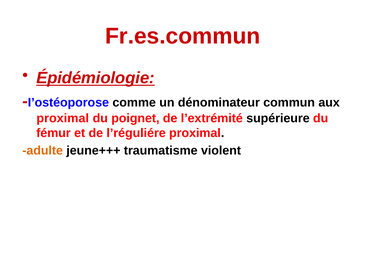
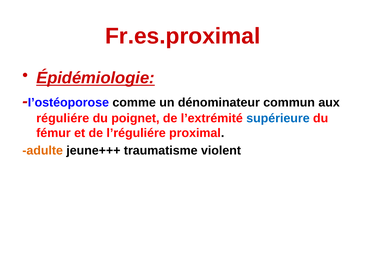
Fr.es.commun: Fr.es.commun -> Fr.es.proximal
proximal at (63, 118): proximal -> réguliére
supérieure colour: black -> blue
